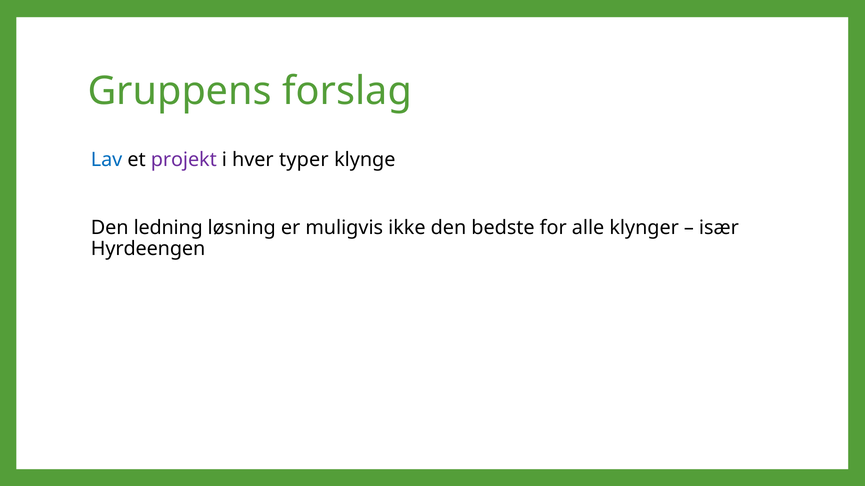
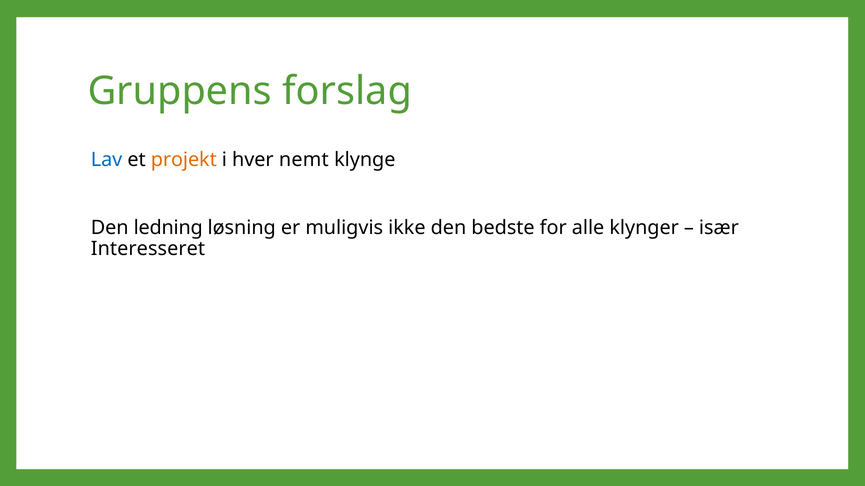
projekt colour: purple -> orange
typer: typer -> nemt
Hyrdeengen: Hyrdeengen -> Interesseret
